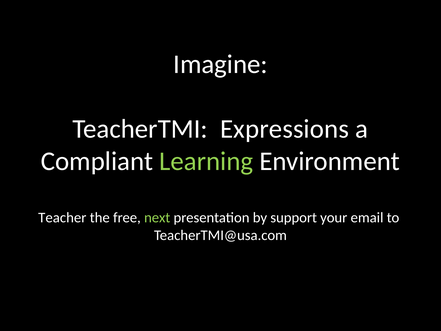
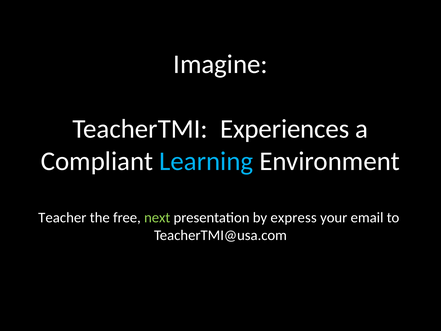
Expressions: Expressions -> Experiences
Learning colour: light green -> light blue
support: support -> express
